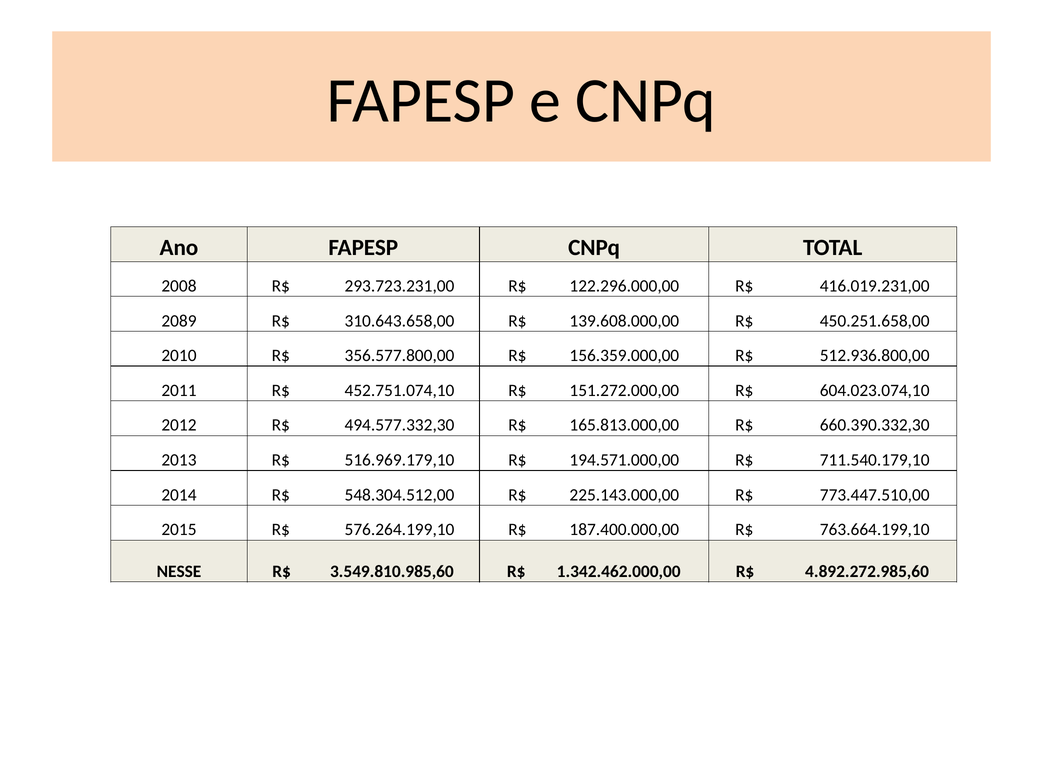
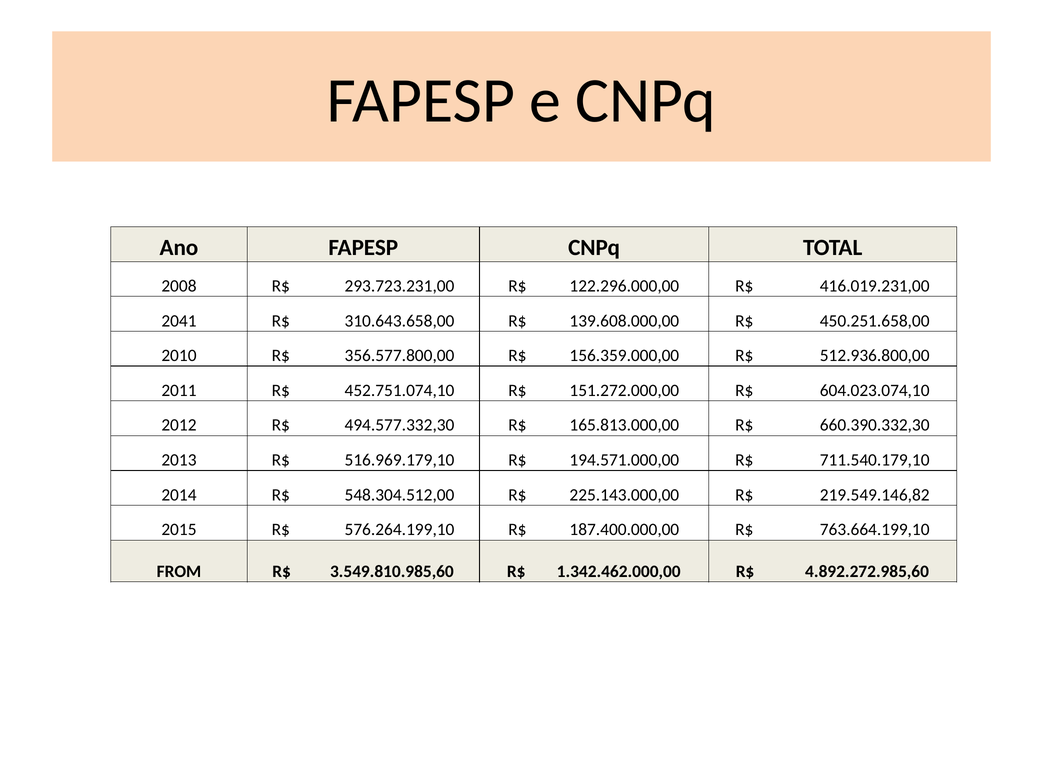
2089: 2089 -> 2041
773.447.510,00: 773.447.510,00 -> 219.549.146,82
NESSE: NESSE -> FROM
